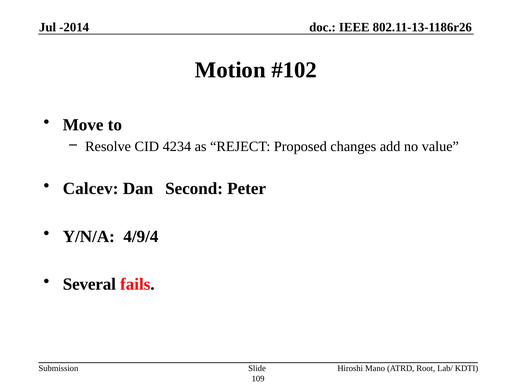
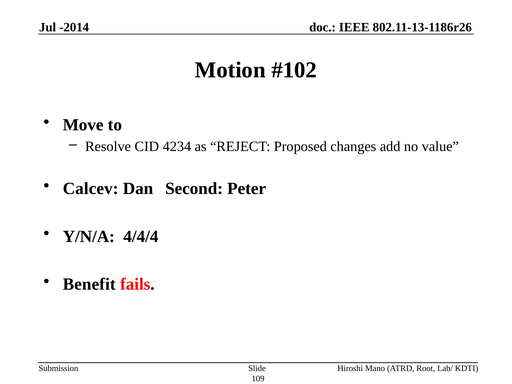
4/9/4: 4/9/4 -> 4/4/4
Several: Several -> Benefit
